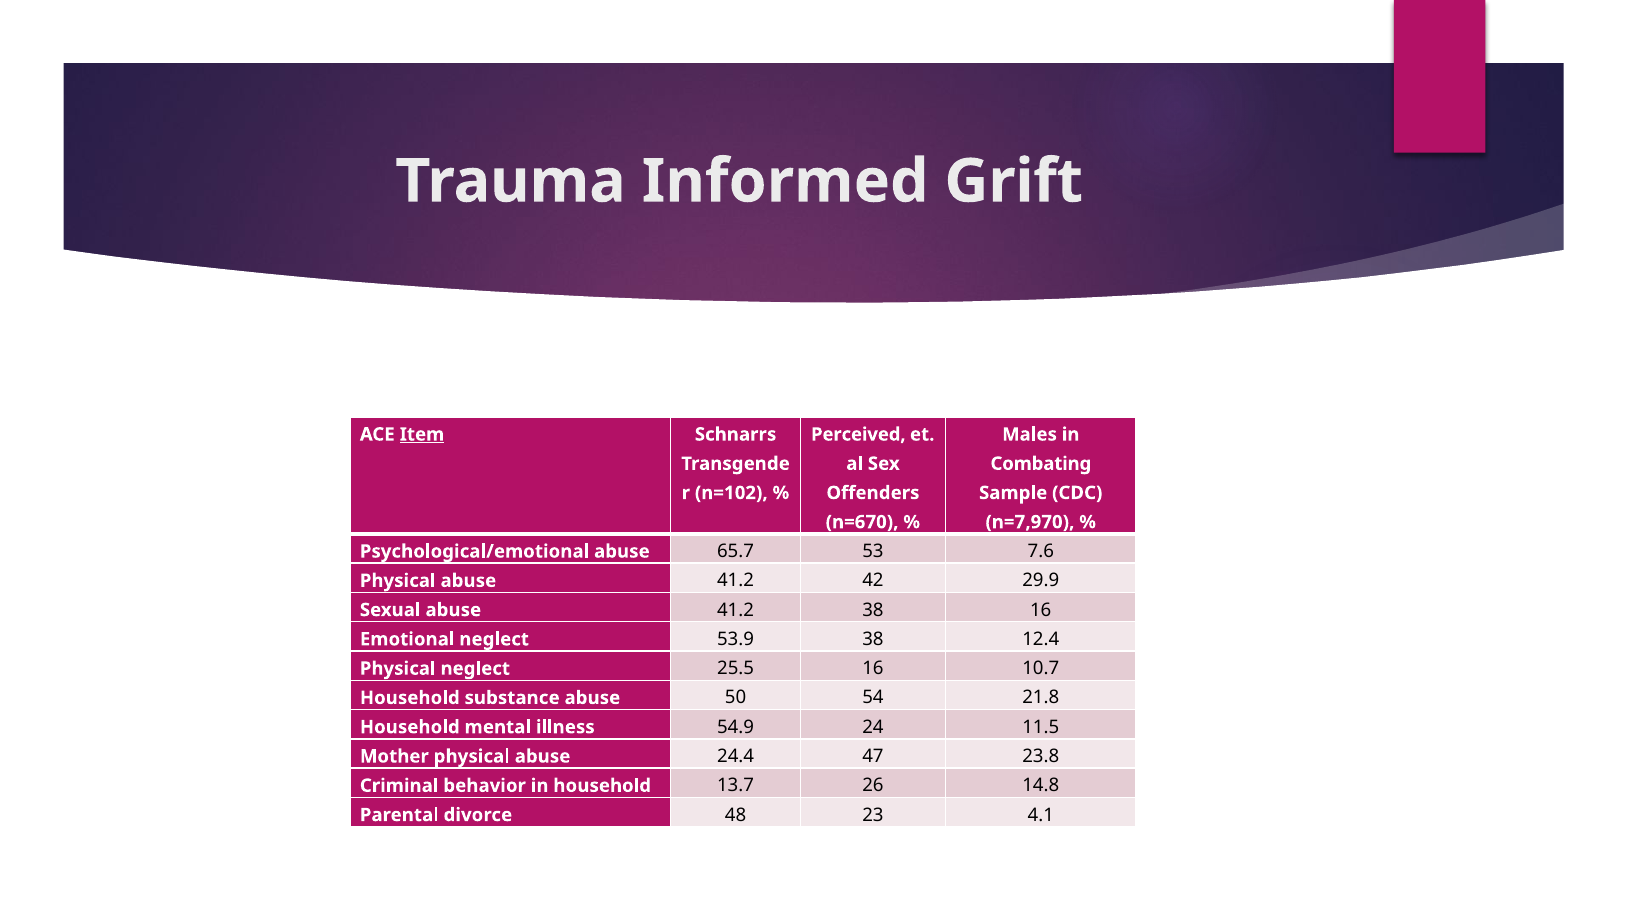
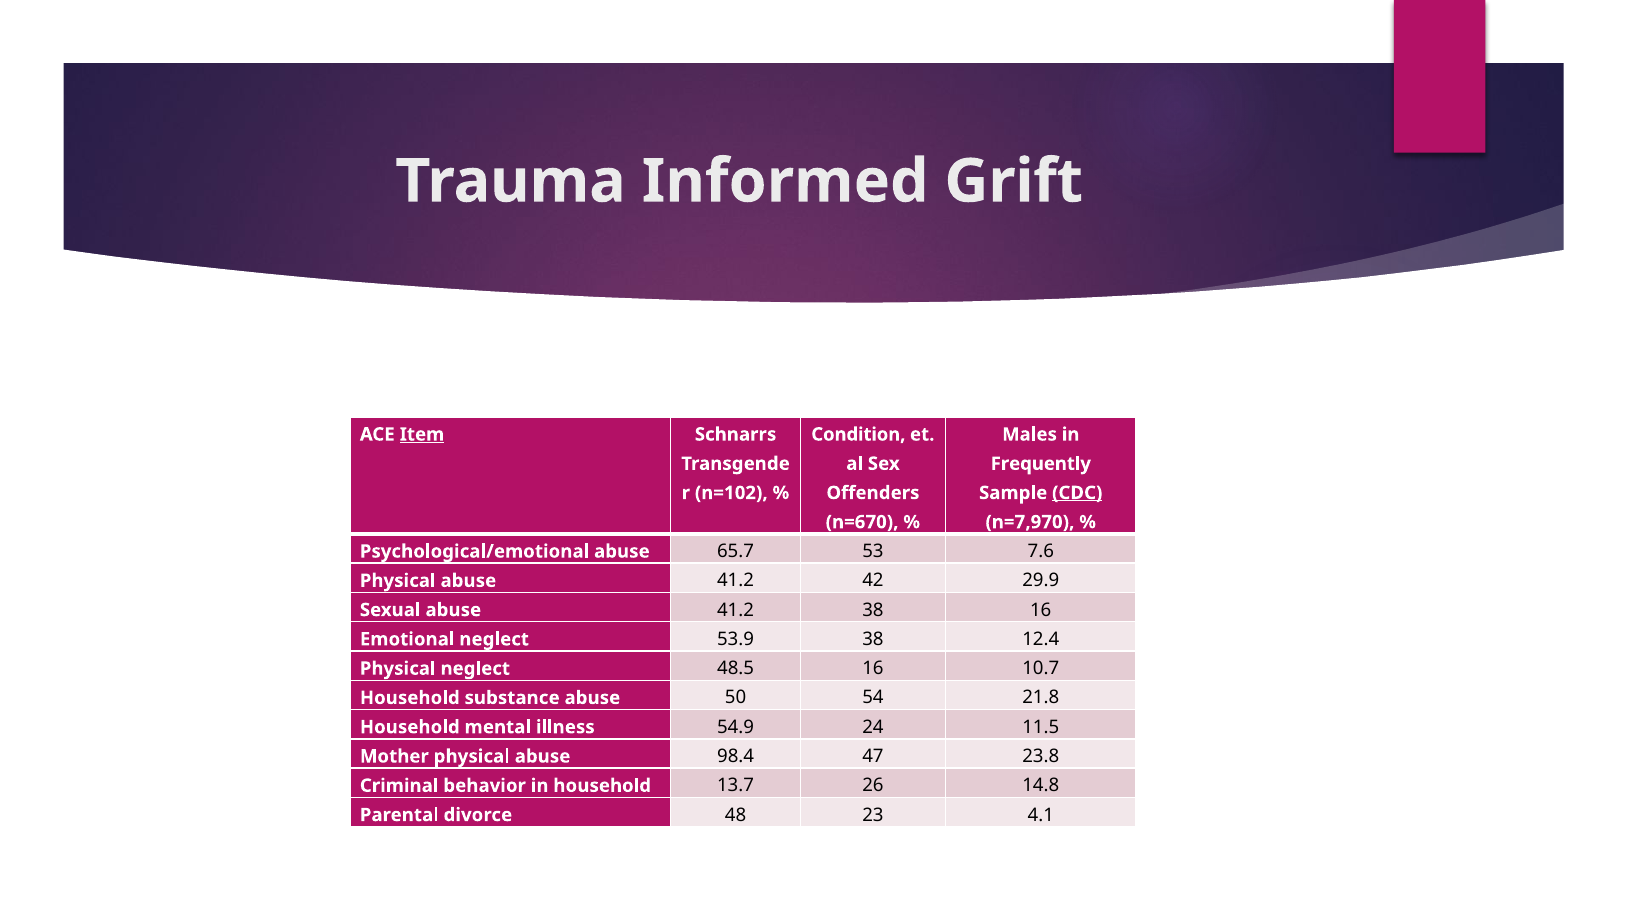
Perceived: Perceived -> Condition
Combating: Combating -> Frequently
CDC underline: none -> present
25.5: 25.5 -> 48.5
24.4: 24.4 -> 98.4
